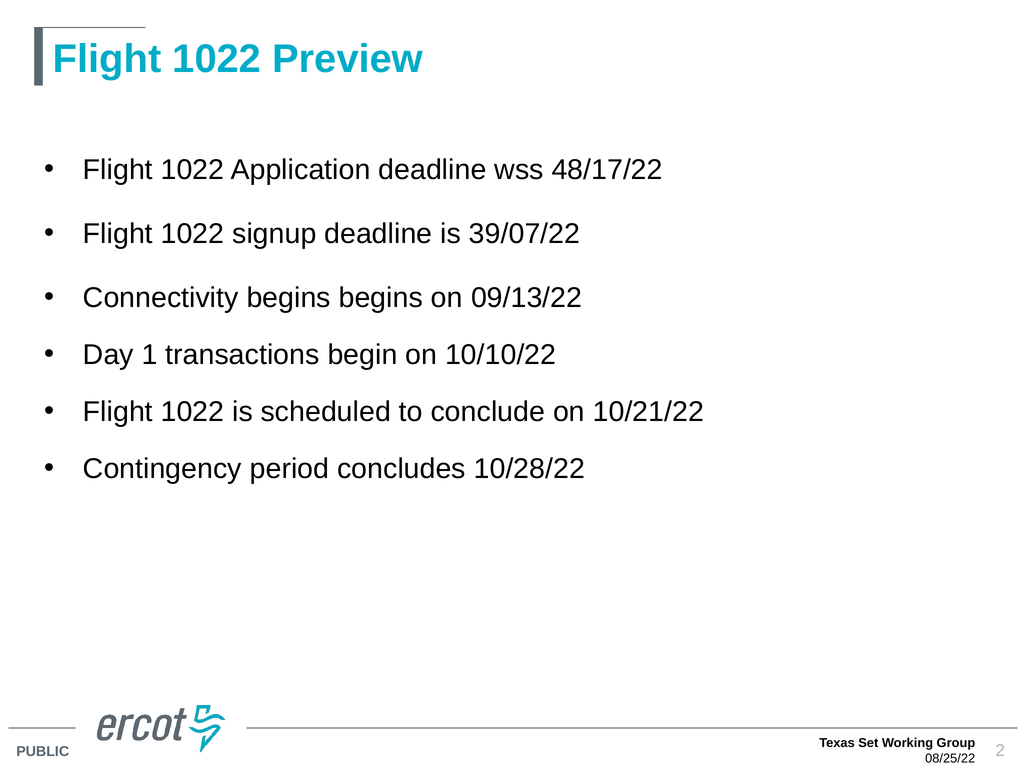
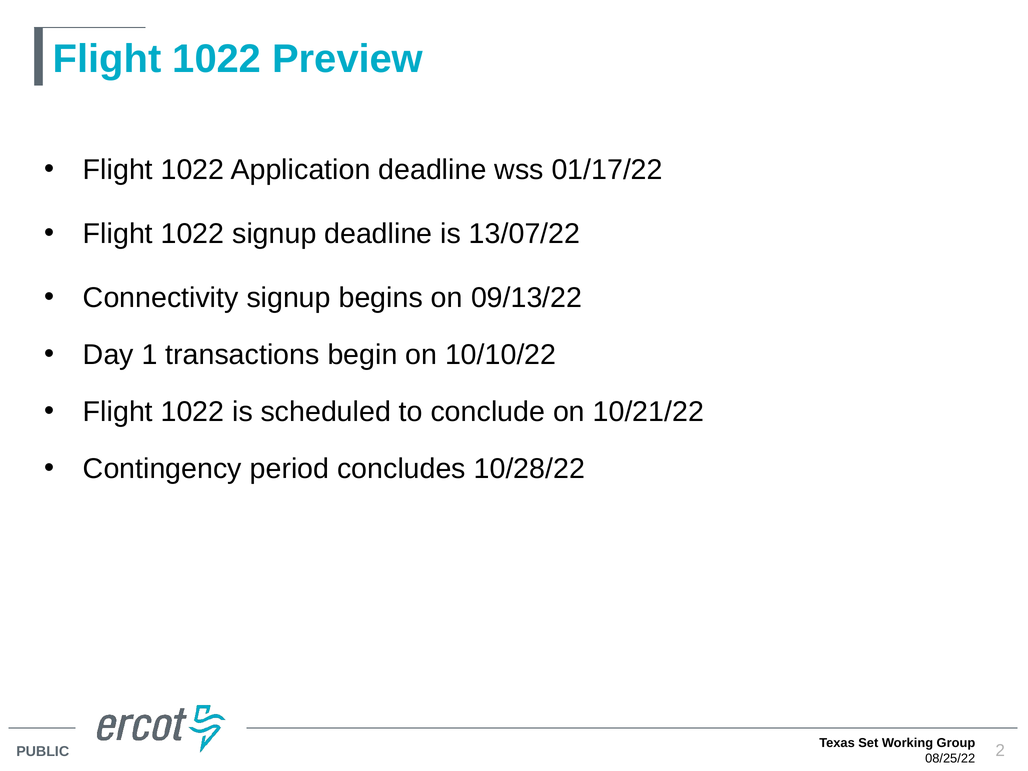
48/17/22: 48/17/22 -> 01/17/22
39/07/22: 39/07/22 -> 13/07/22
Connectivity begins: begins -> signup
